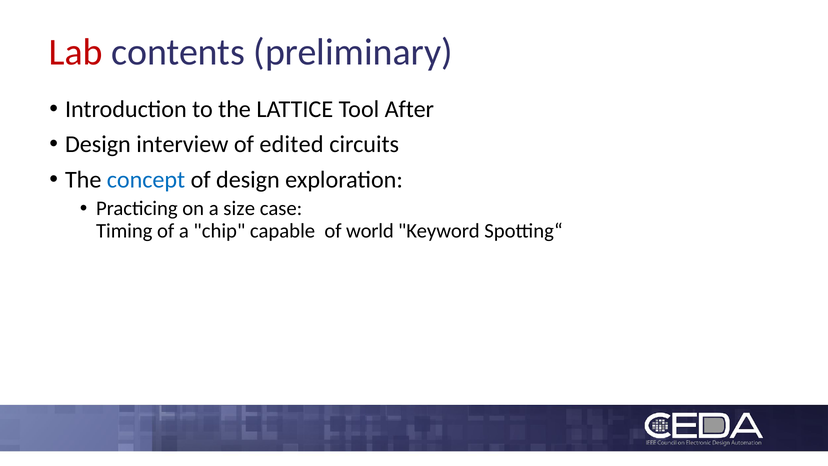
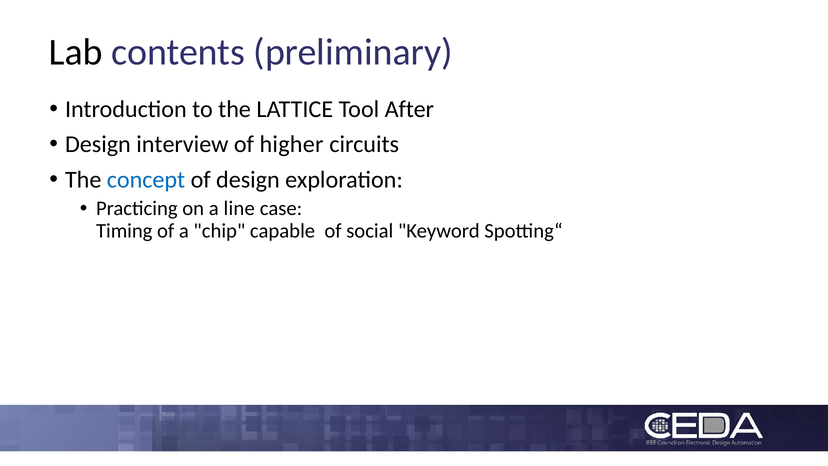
Lab colour: red -> black
edited: edited -> higher
size: size -> line
world: world -> social
